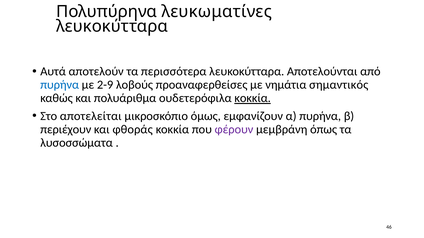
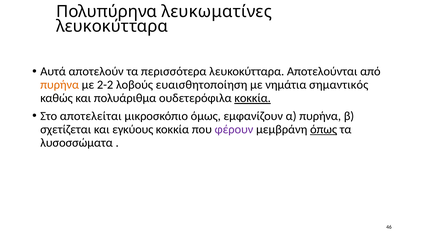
πυρήνα at (60, 85) colour: blue -> orange
2-9: 2-9 -> 2-2
προαναφερθείσες: προαναφερθείσες -> ευαισθητοποίηση
περιέχουν: περιέχουν -> σχετίζεται
φθοράς: φθοράς -> εγκύους
όπως underline: none -> present
